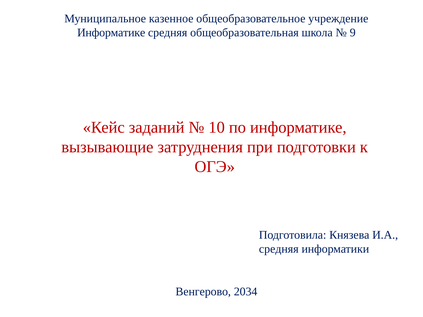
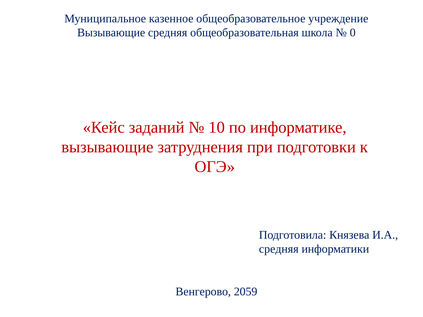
Информатике at (111, 33): Информатике -> Вызывающие
9: 9 -> 0
2034: 2034 -> 2059
